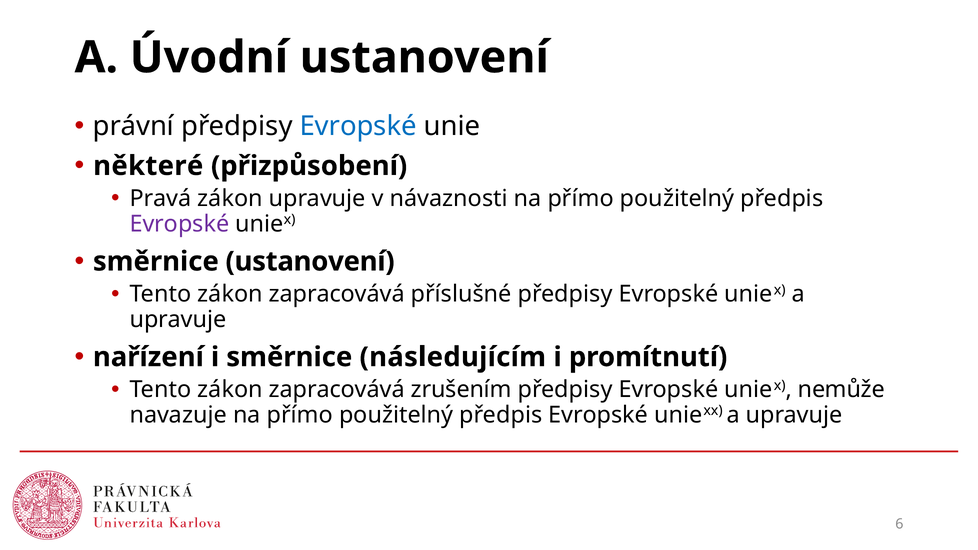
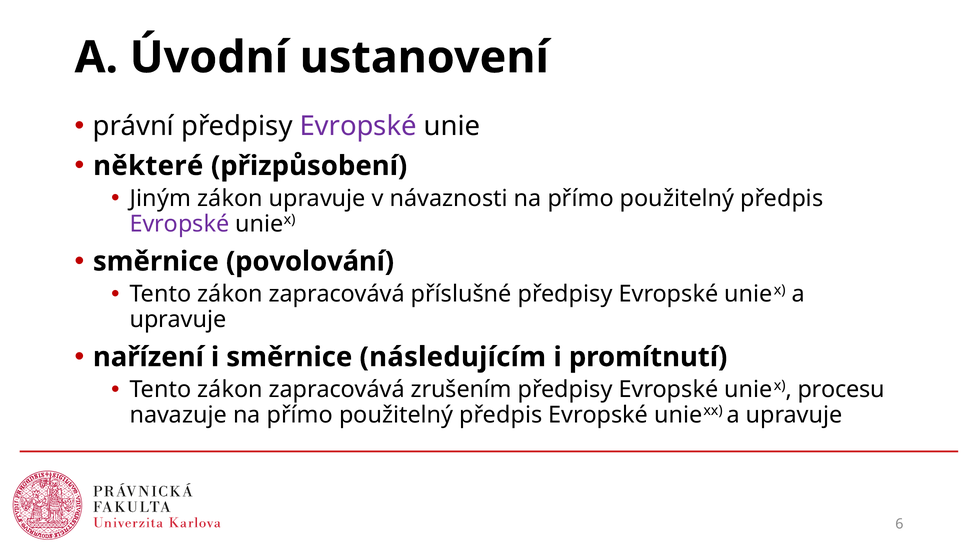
Evropské at (358, 126) colour: blue -> purple
Pravá: Pravá -> Jiným
směrnice ustanovení: ustanovení -> povolování
nemůže: nemůže -> procesu
